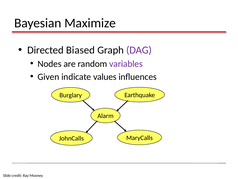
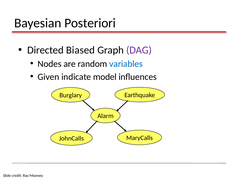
Maximize: Maximize -> Posteriori
variables colour: purple -> blue
values: values -> model
